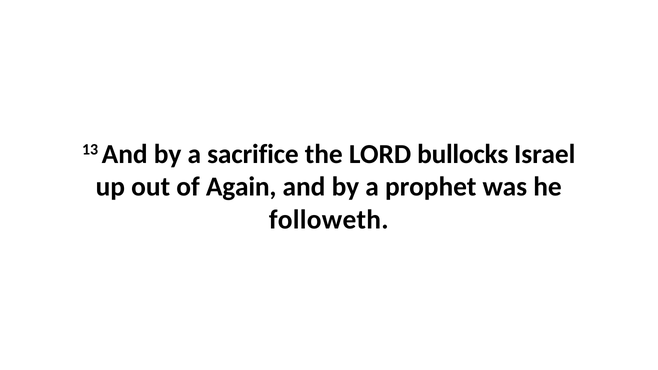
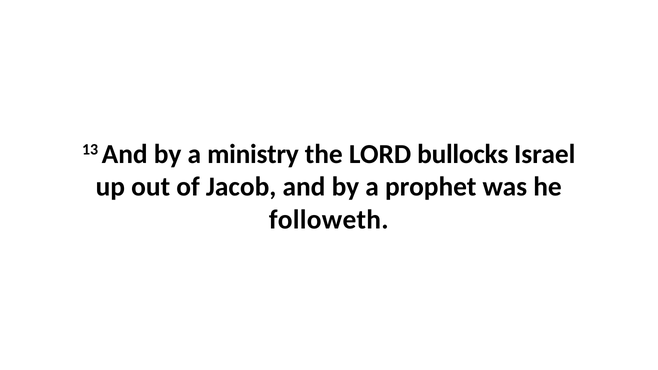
sacrifice: sacrifice -> ministry
Again: Again -> Jacob
